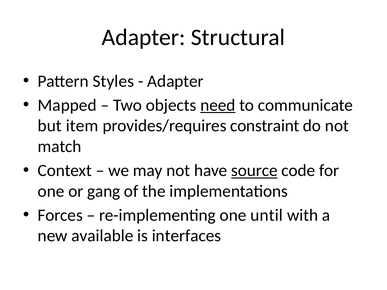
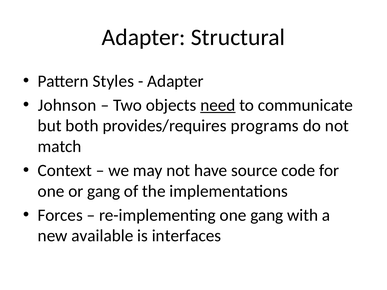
Mapped: Mapped -> Johnson
item: item -> both
constraint: constraint -> programs
source underline: present -> none
one until: until -> gang
